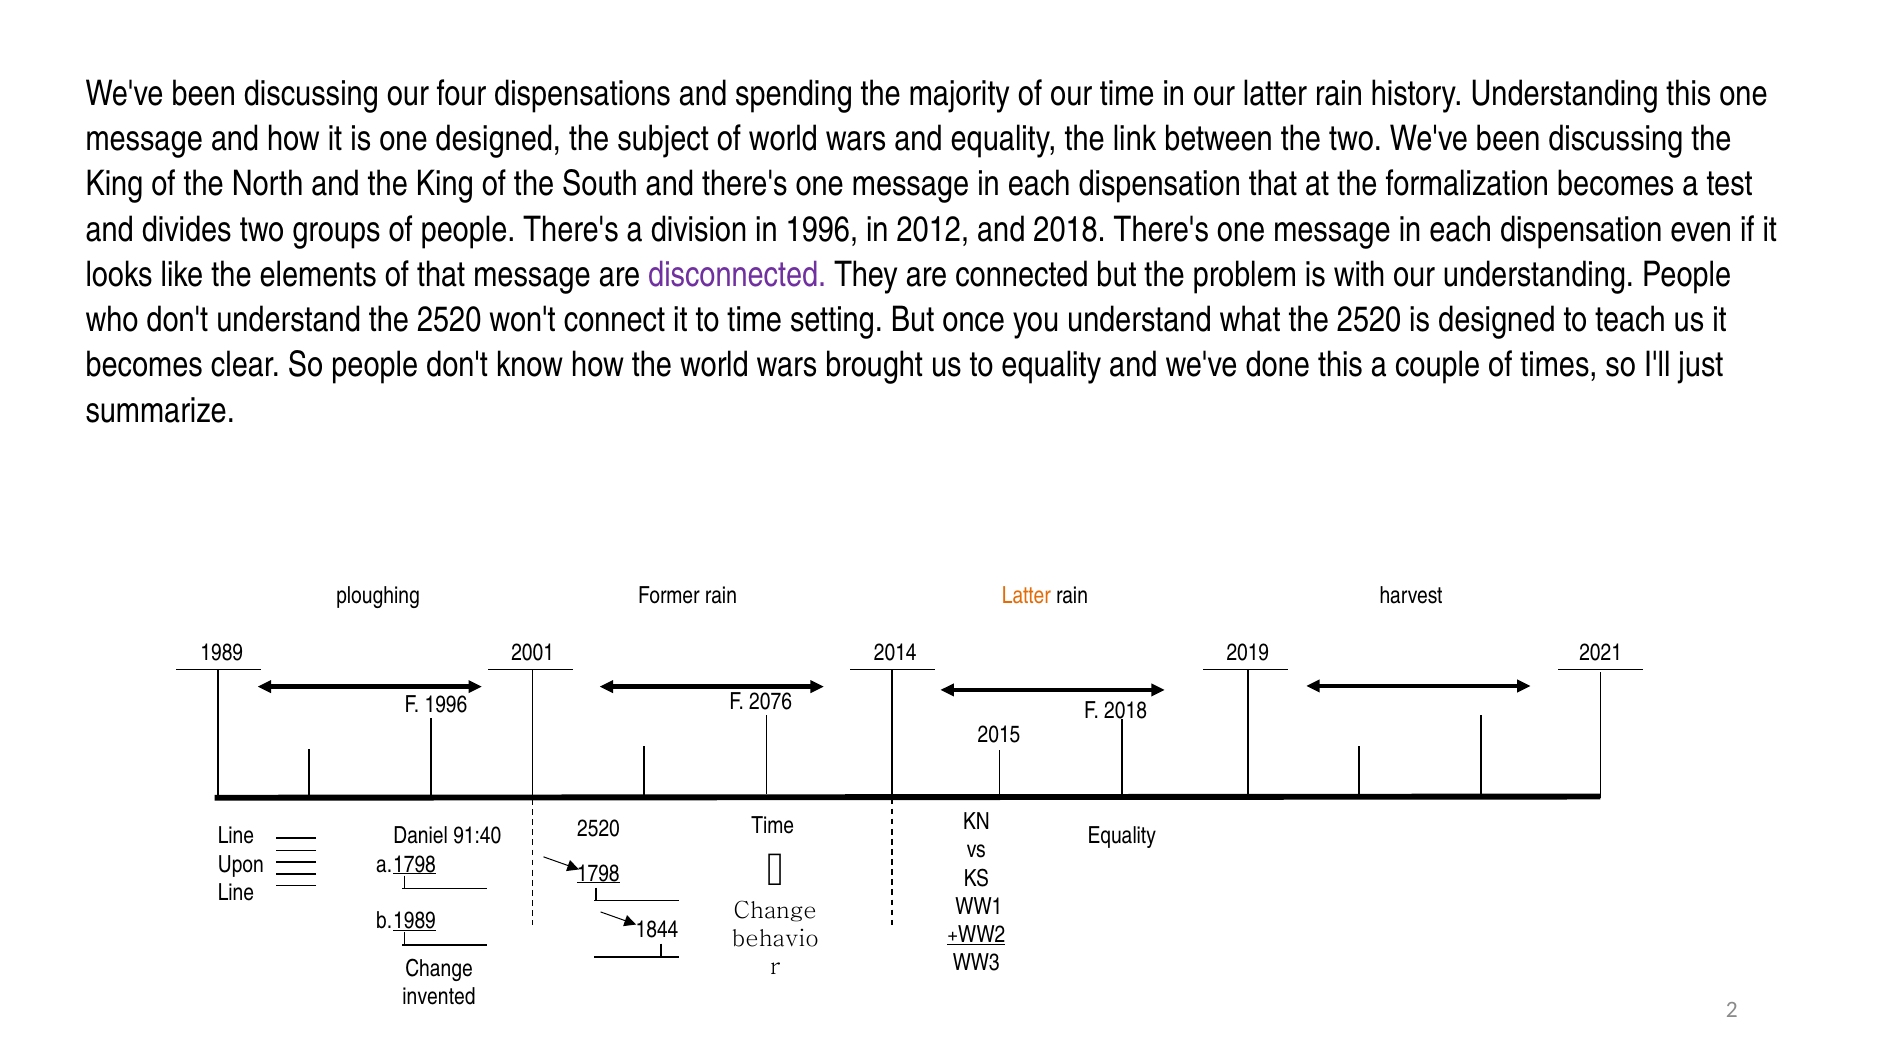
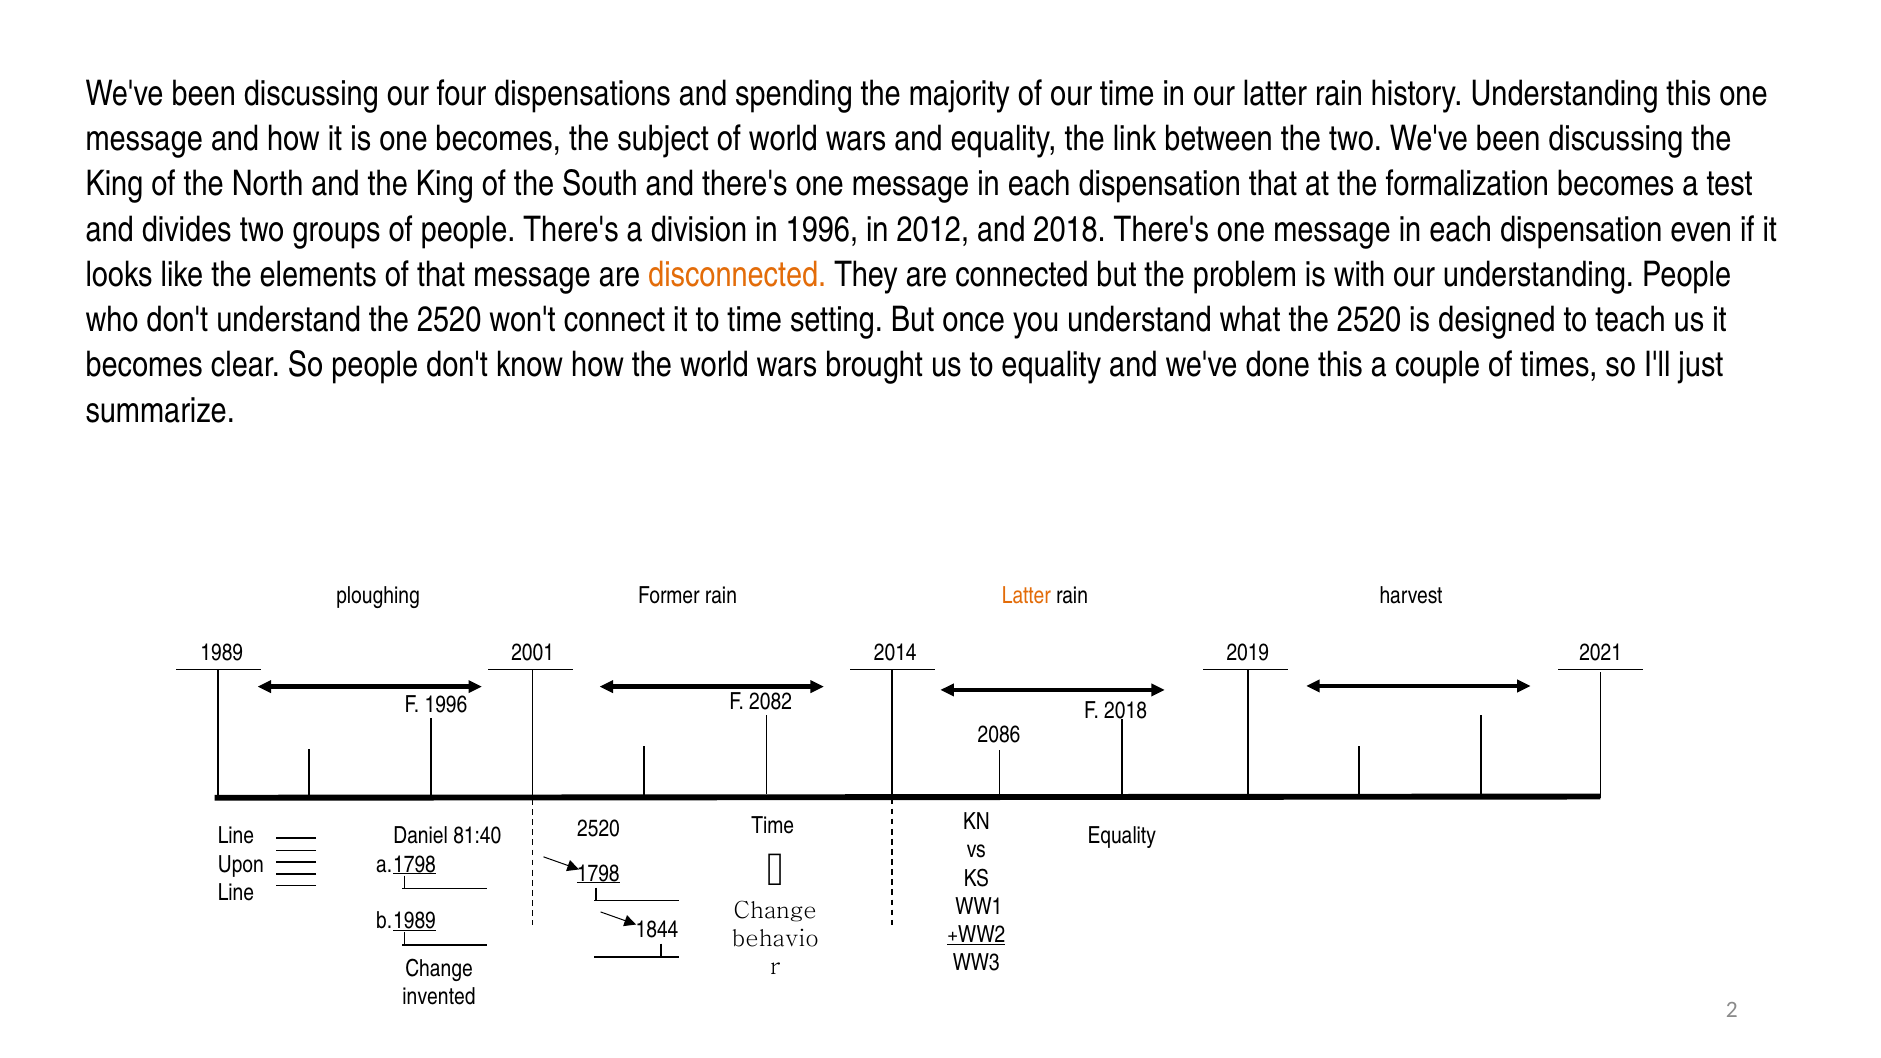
one designed: designed -> becomes
disconnected colour: purple -> orange
2076: 2076 -> 2082
2015: 2015 -> 2086
91:40: 91:40 -> 81:40
